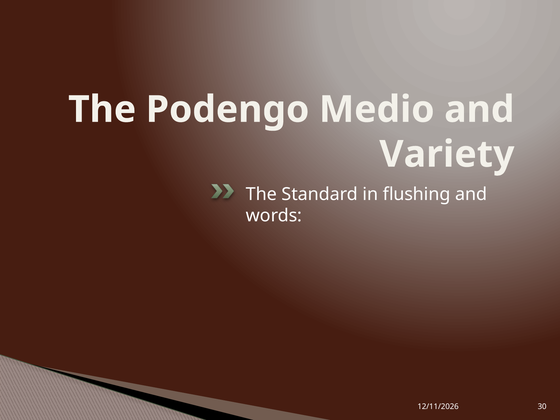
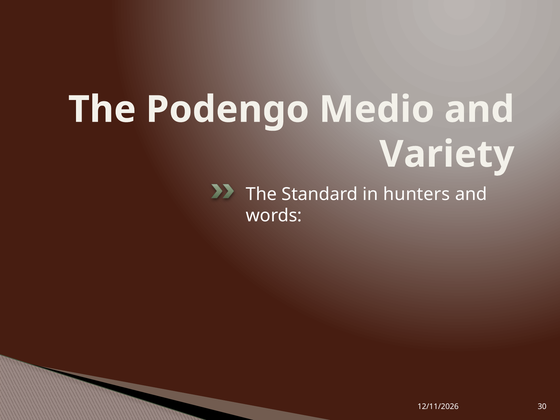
flushing: flushing -> hunters
